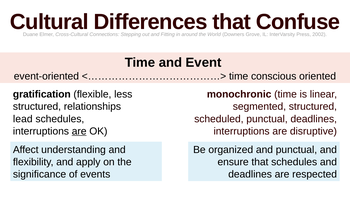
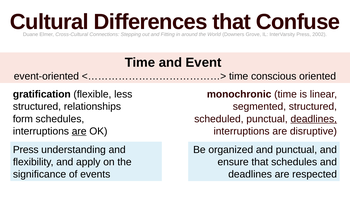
lead: lead -> form
deadlines at (314, 119) underline: none -> present
Affect at (26, 150): Affect -> Press
